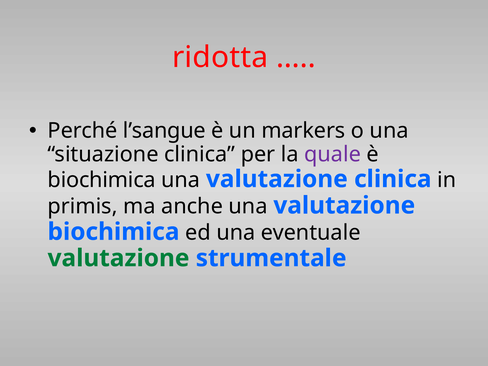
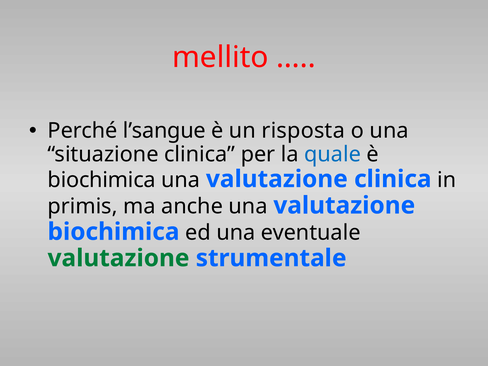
ridotta: ridotta -> mellito
markers: markers -> risposta
quale colour: purple -> blue
